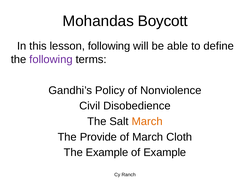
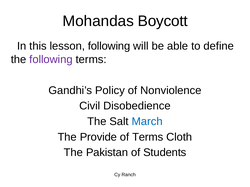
March at (147, 122) colour: orange -> blue
of March: March -> Terms
The Example: Example -> Pakistan
of Example: Example -> Students
